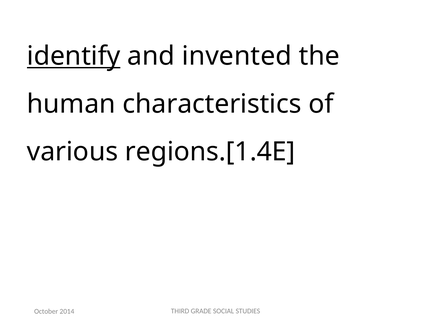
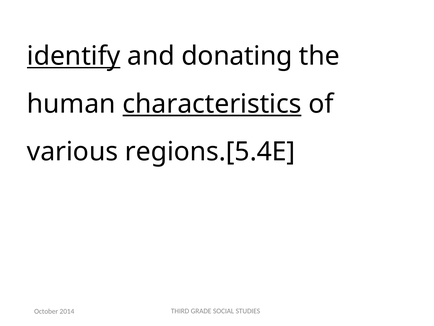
invented: invented -> donating
characteristics underline: none -> present
regions.[1.4E: regions.[1.4E -> regions.[5.4E
